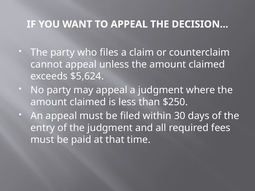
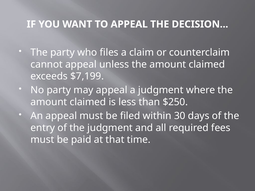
$5,624: $5,624 -> $7,199
